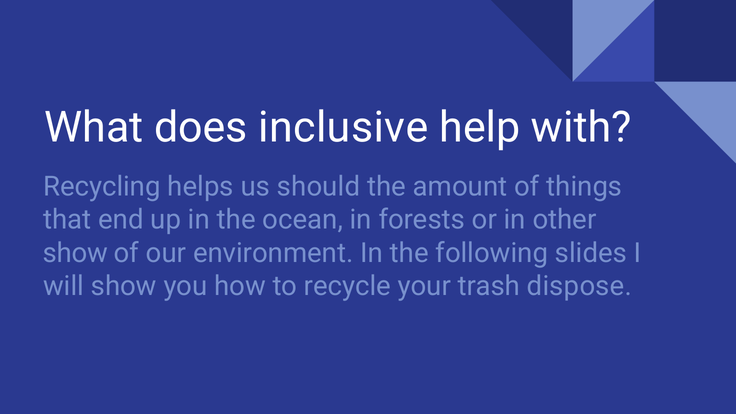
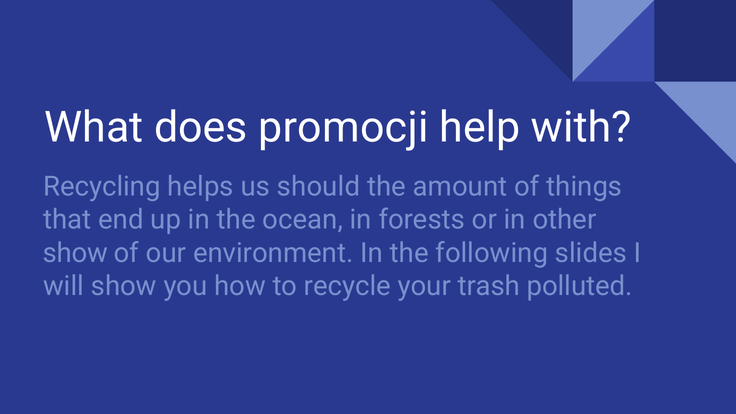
inclusive: inclusive -> promocji
dispose: dispose -> polluted
